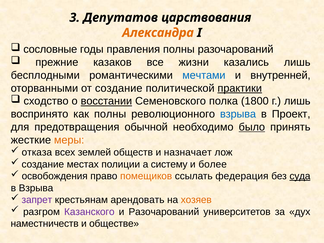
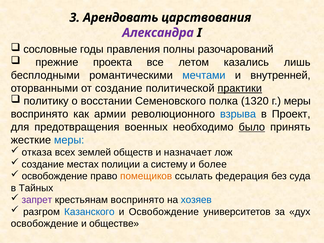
Депутатов: Депутатов -> Арендовать
Александра colour: orange -> purple
казаков: казаков -> проекта
жизни: жизни -> летом
сходство: сходство -> политику
восстании underline: present -> none
1800: 1800 -> 1320
г лишь: лишь -> меры
как полны: полны -> армии
обычной: обычной -> военных
меры at (69, 140) colour: orange -> blue
освобождения at (55, 176): освобождения -> освобождение
суда underline: present -> none
в Взрыва: Взрыва -> Тайных
крестьянам арендовать: арендовать -> воспринято
хозяев colour: orange -> blue
Казанского colour: purple -> blue
и Разочарований: Разочарований -> Освобождение
наместничеств at (45, 224): наместничеств -> освобождение
